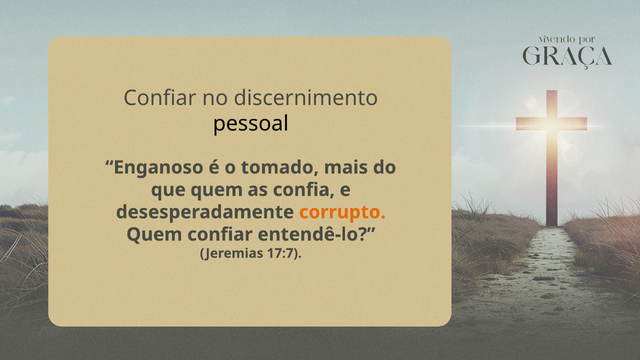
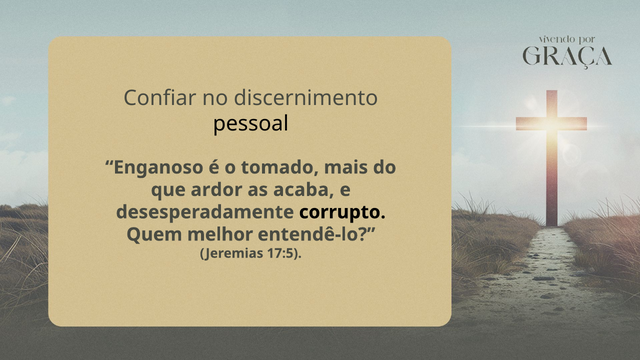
que quem: quem -> ardor
confia: confia -> acaba
corrupto colour: orange -> black
Quem confiar: confiar -> melhor
17:7: 17:7 -> 17:5
